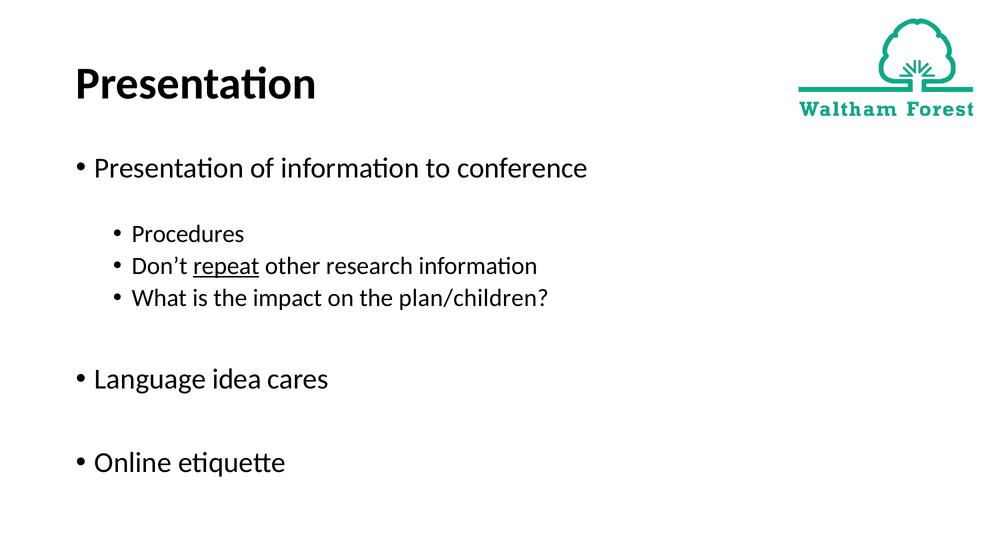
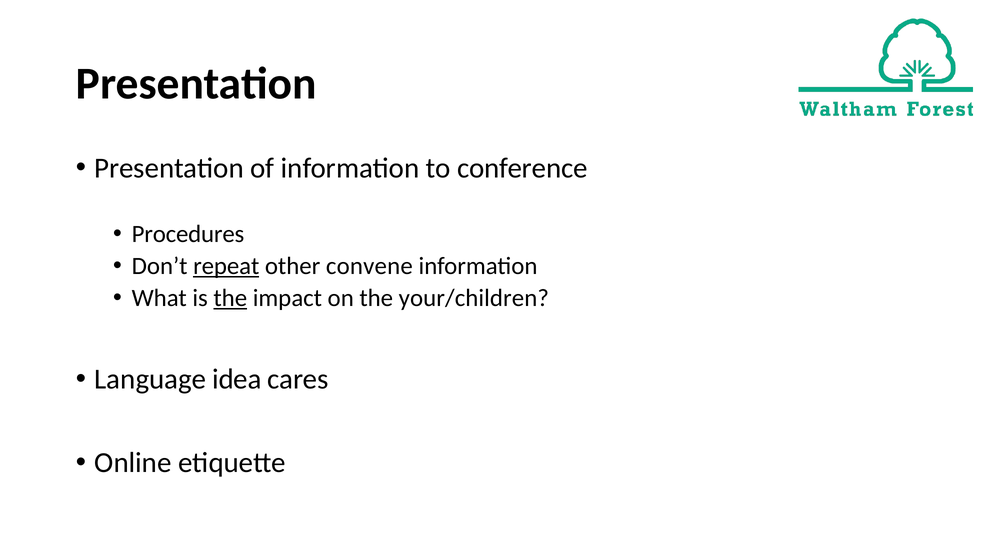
research: research -> convene
the at (230, 298) underline: none -> present
plan/children: plan/children -> your/children
